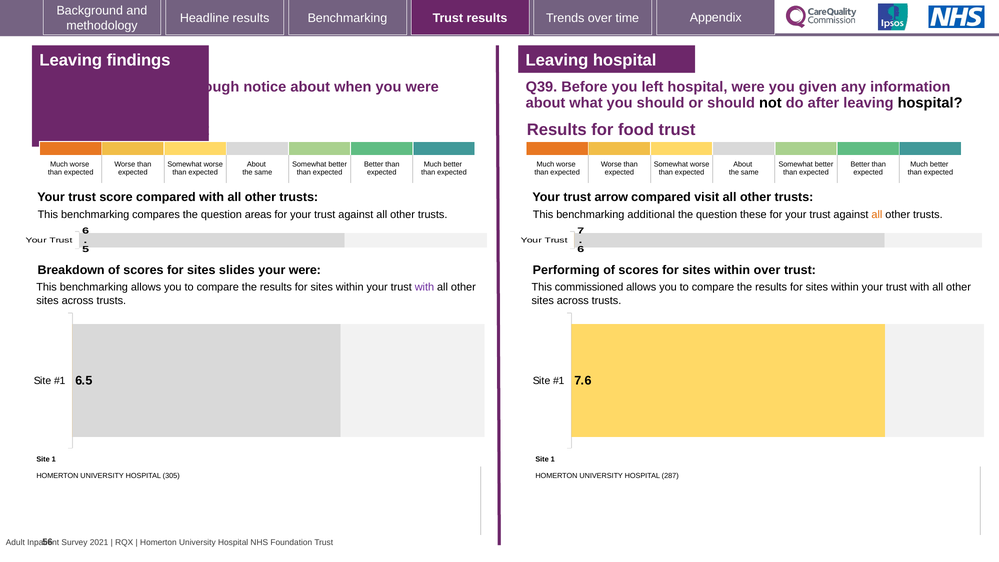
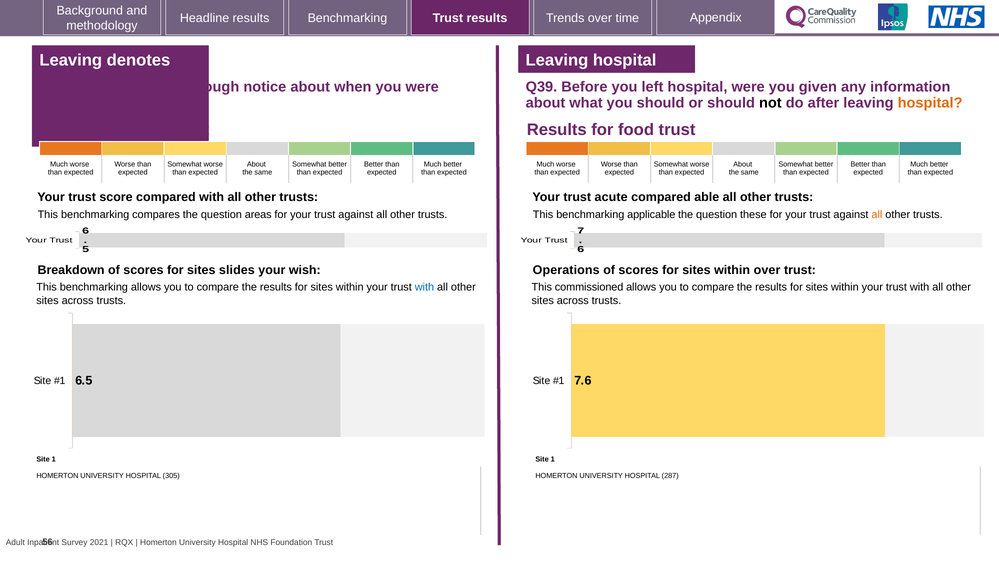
findings: findings -> denotes
hospital at (930, 103) colour: black -> orange
arrow: arrow -> acute
visit: visit -> able
additional: additional -> applicable
your were: were -> wish
Performing: Performing -> Operations
with at (424, 287) colour: purple -> blue
